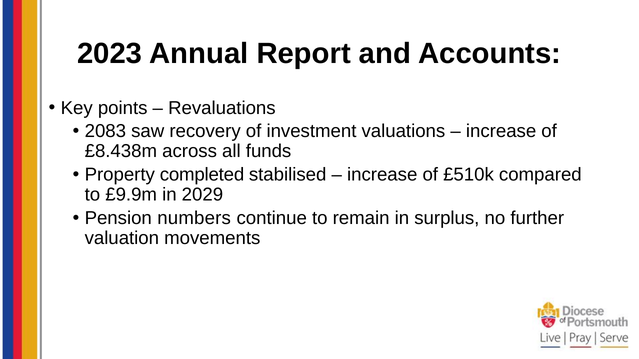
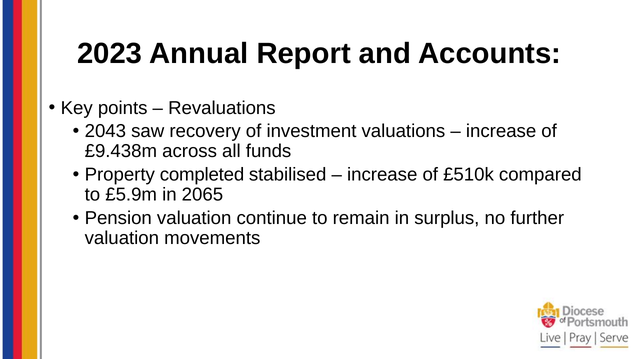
2083: 2083 -> 2043
£8.438m: £8.438m -> £9.438m
£9.9m: £9.9m -> £5.9m
2029: 2029 -> 2065
Pension numbers: numbers -> valuation
